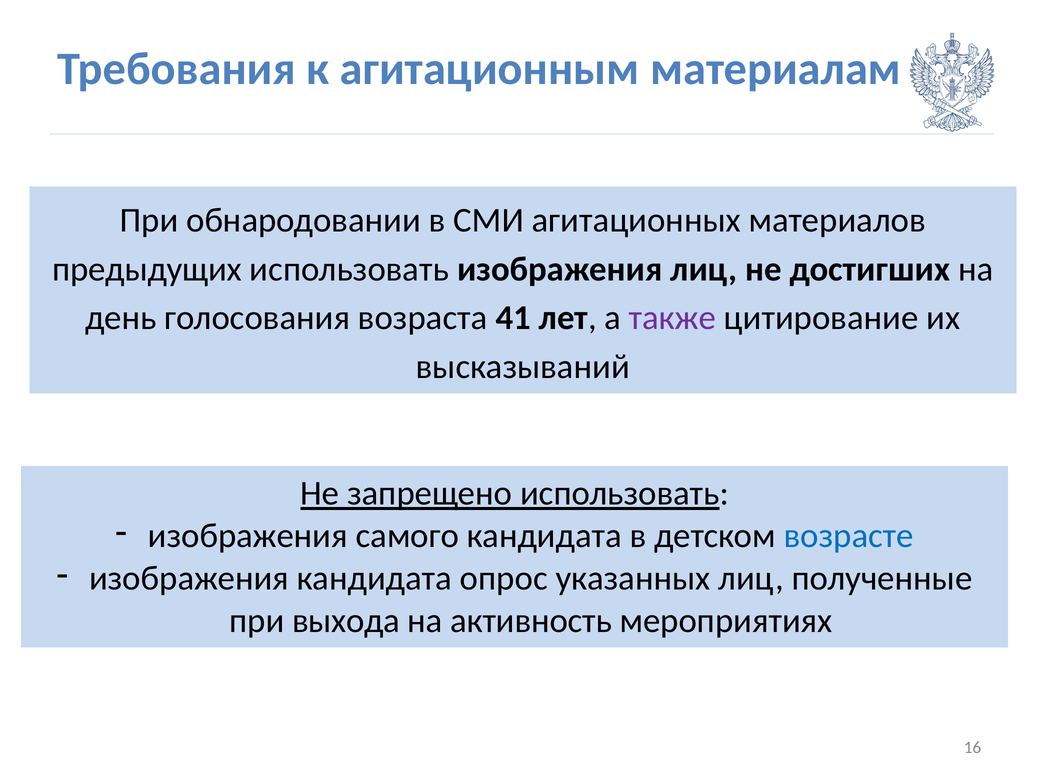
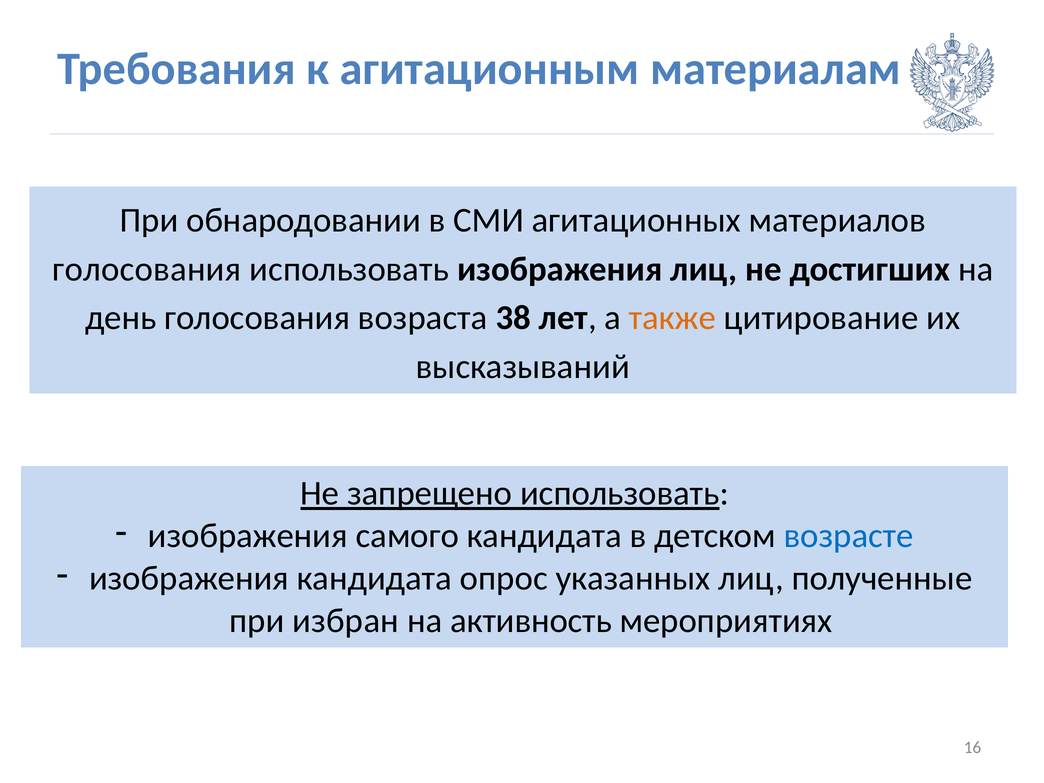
предыдущих at (147, 269): предыдущих -> голосования
41: 41 -> 38
также colour: purple -> orange
выхода: выхода -> избран
